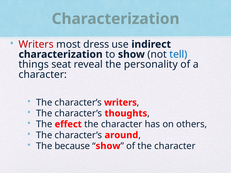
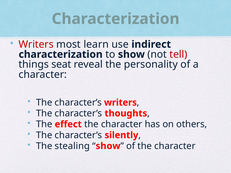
dress: dress -> learn
tell colour: blue -> red
around: around -> silently
because: because -> stealing
